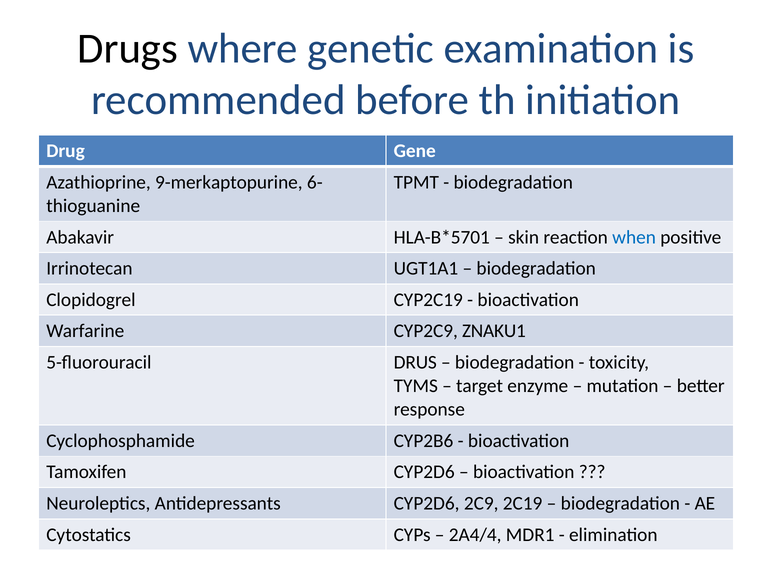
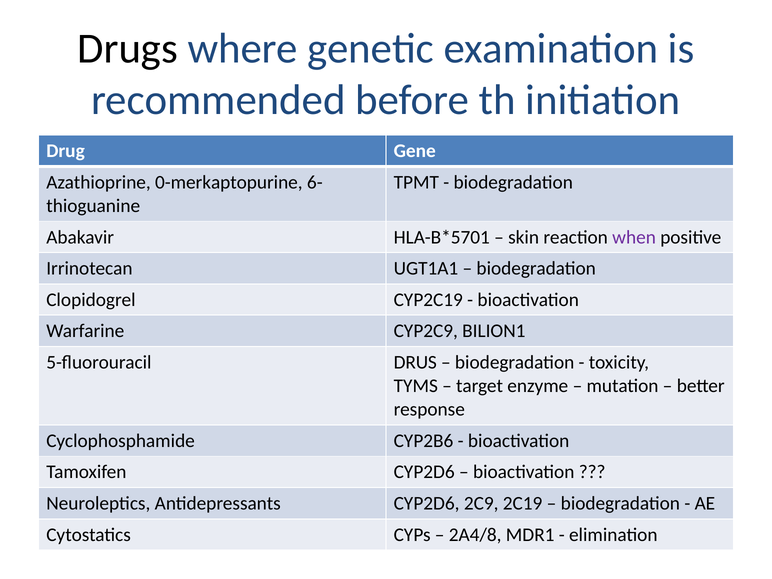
9-merkaptopurine: 9-merkaptopurine -> 0-merkaptopurine
when colour: blue -> purple
ZNAKU1: ZNAKU1 -> BILION1
2A4/4: 2A4/4 -> 2A4/8
